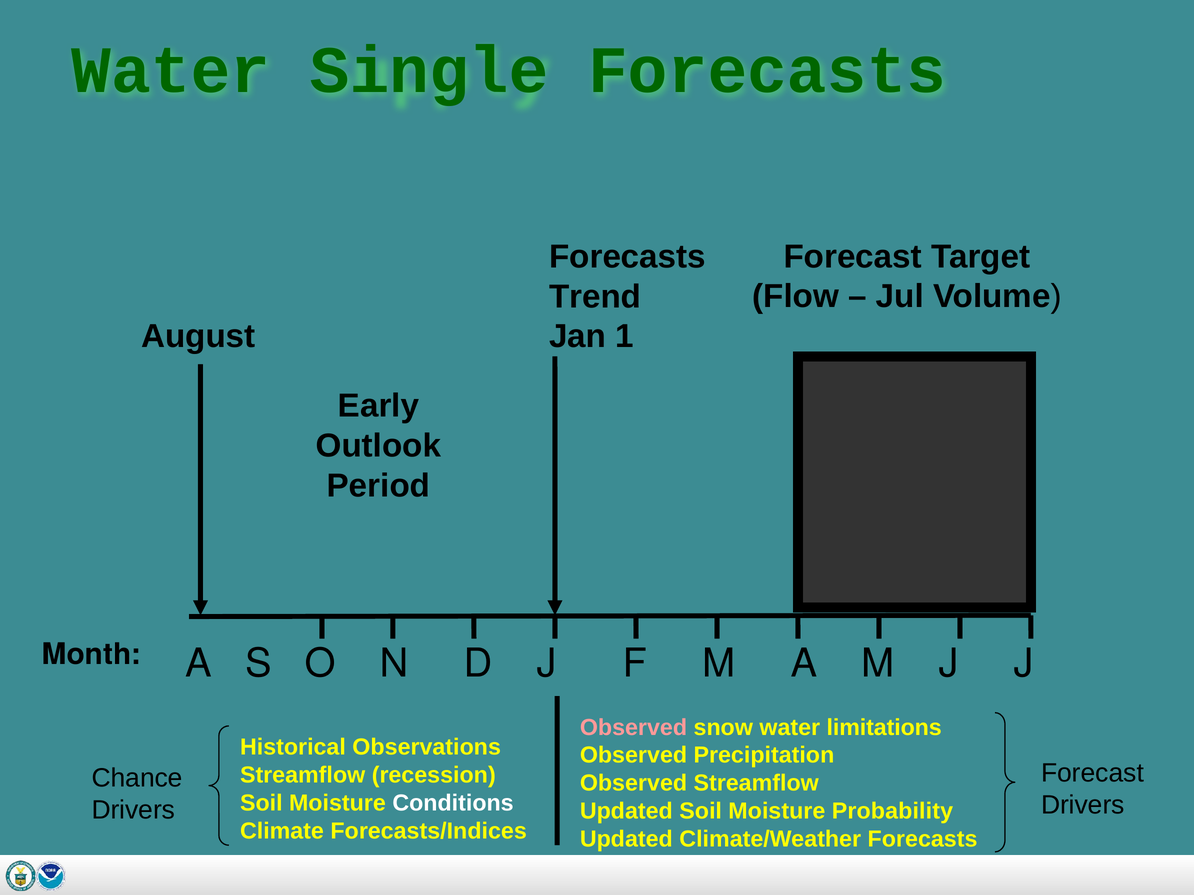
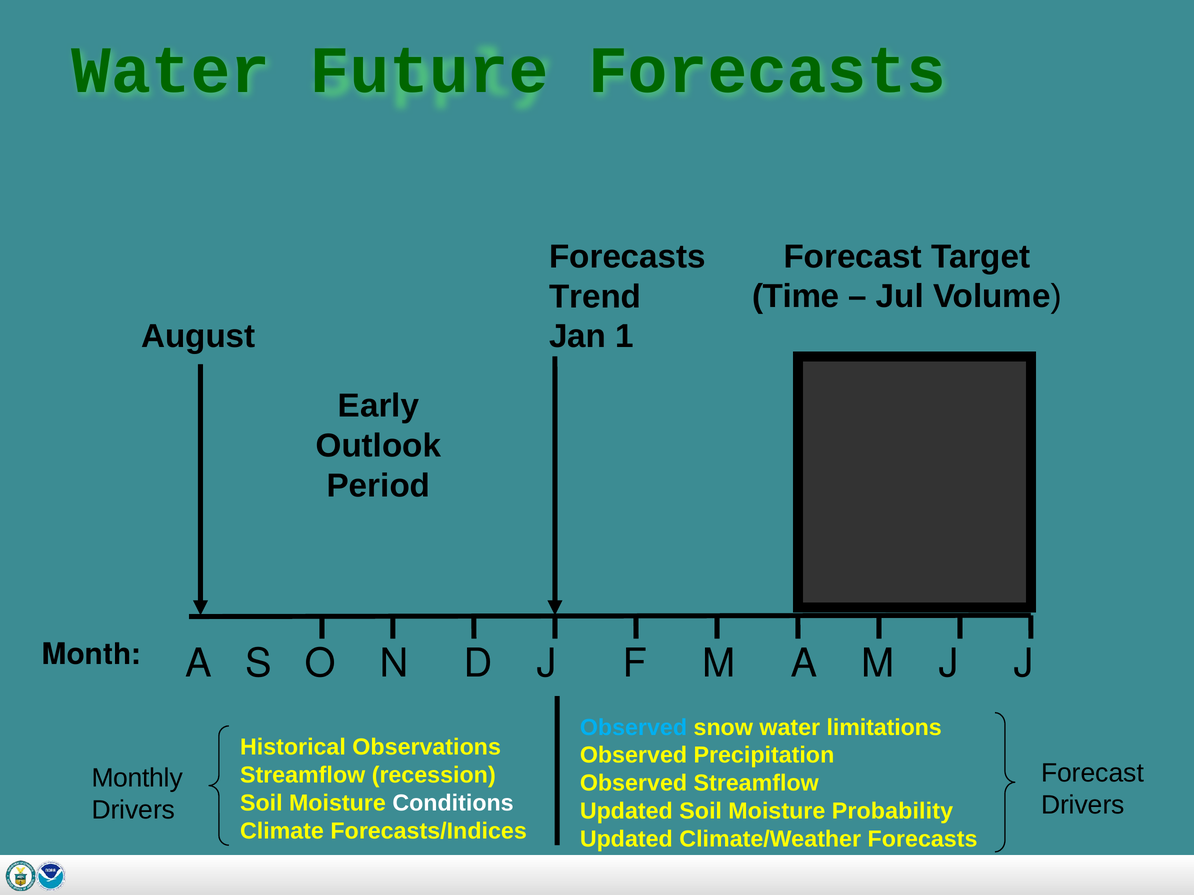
Single: Single -> Future
Flow: Flow -> Time
Observed at (633, 728) colour: pink -> light blue
Chance: Chance -> Monthly
